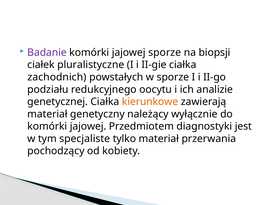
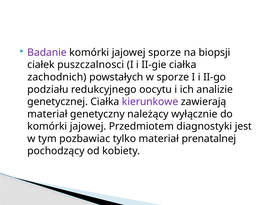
pluralistyczne: pluralistyczne -> puszczalnosci
kierunkowe colour: orange -> purple
specjaliste: specjaliste -> pozbawiac
przerwania: przerwania -> prenatalnej
